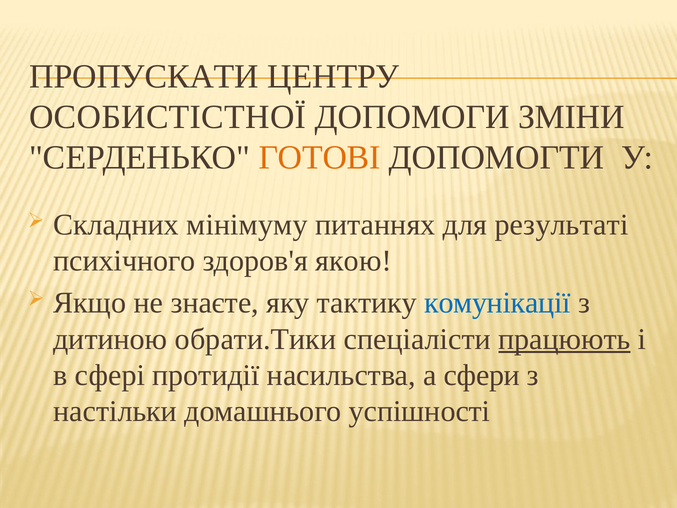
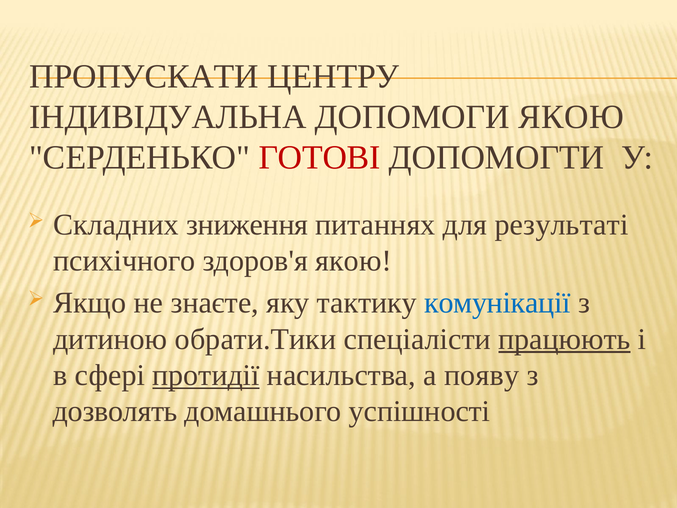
ОСОБИСТІСТНОЇ: ОСОБИСТІСТНОЇ -> ІНДИВІДУАЛЬНА
ДОПОМОГИ ЗМІНИ: ЗМІНИ -> ЯКОЮ
ГОТОВІ colour: orange -> red
мінімуму: мінімуму -> зниження
протидії underline: none -> present
сфери: сфери -> появу
настільки: настільки -> дозволять
